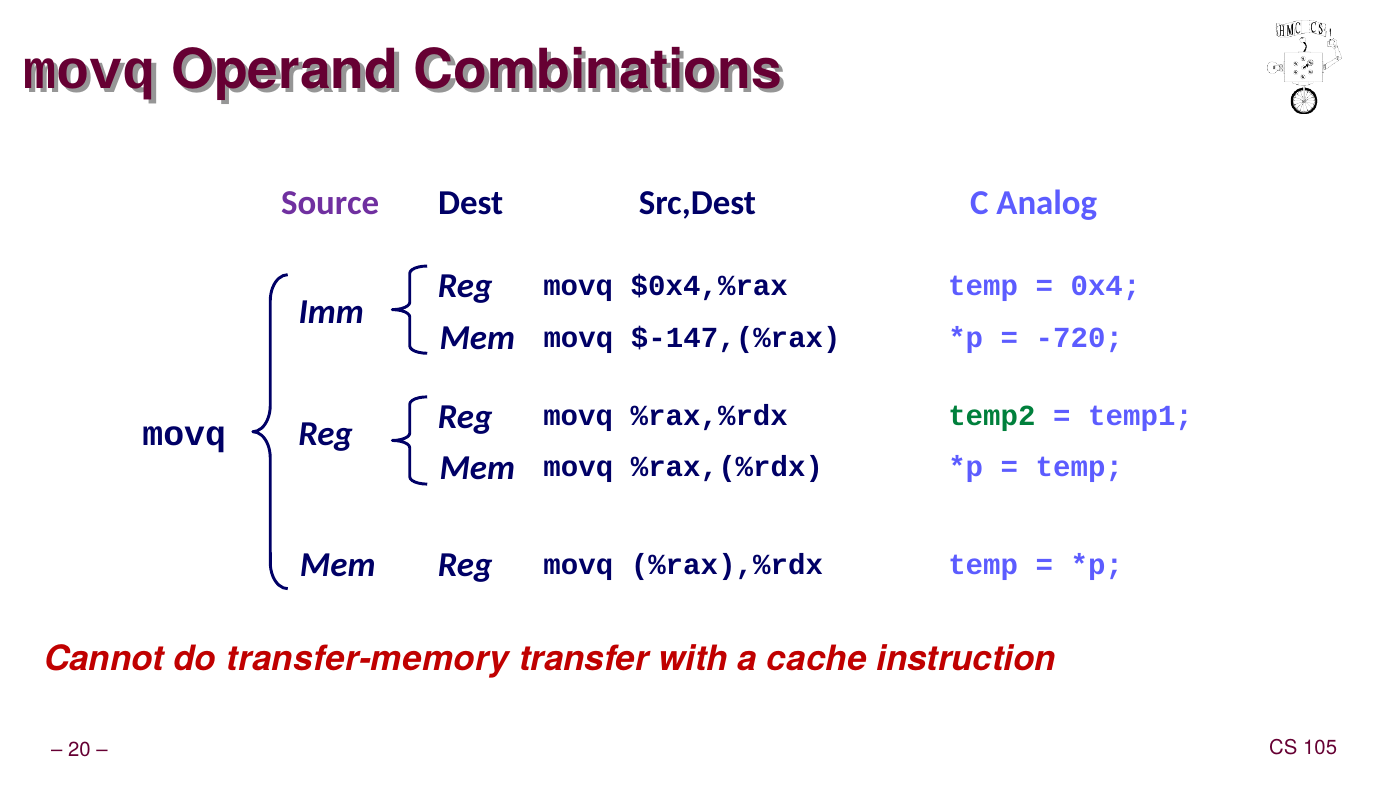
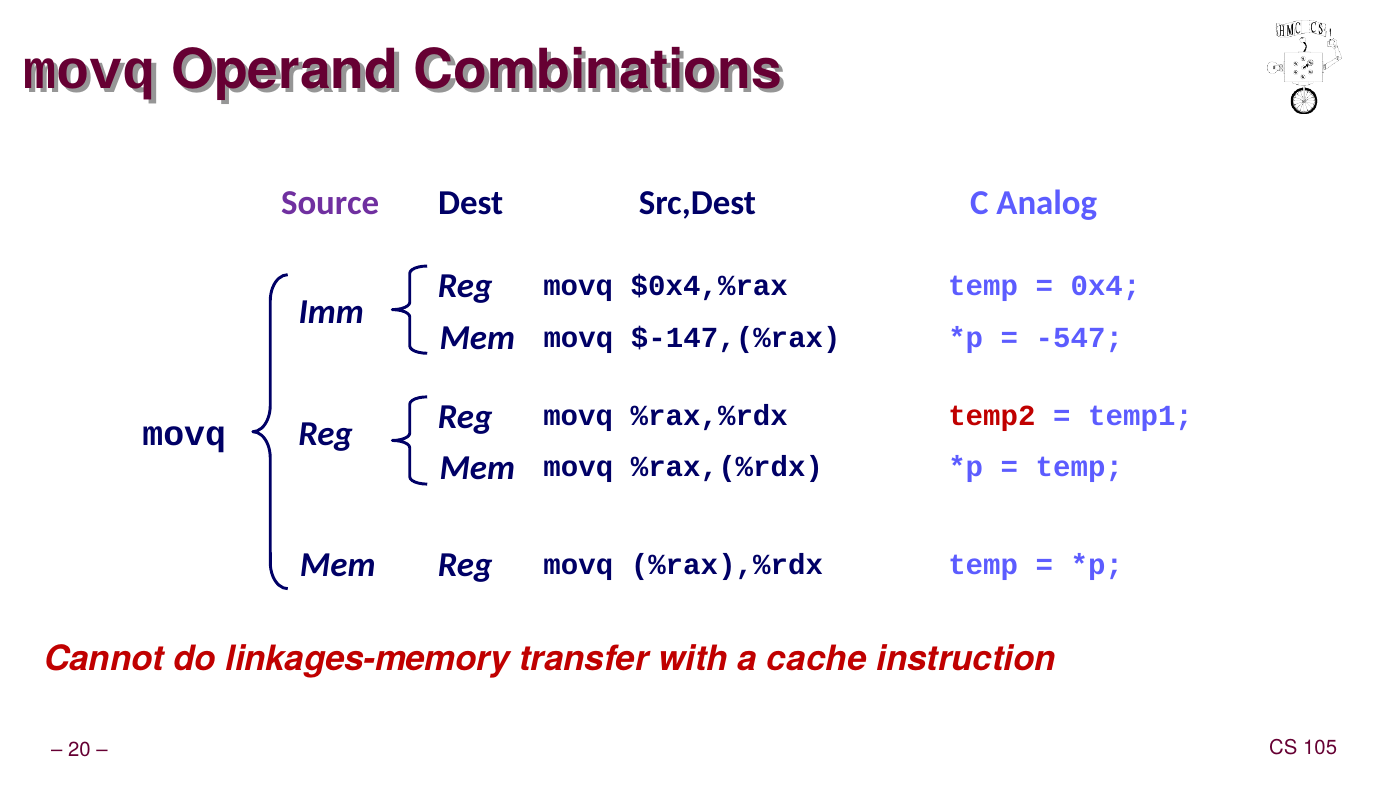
-720: -720 -> -547
temp2 colour: green -> red
transfer-memory: transfer-memory -> linkages-memory
